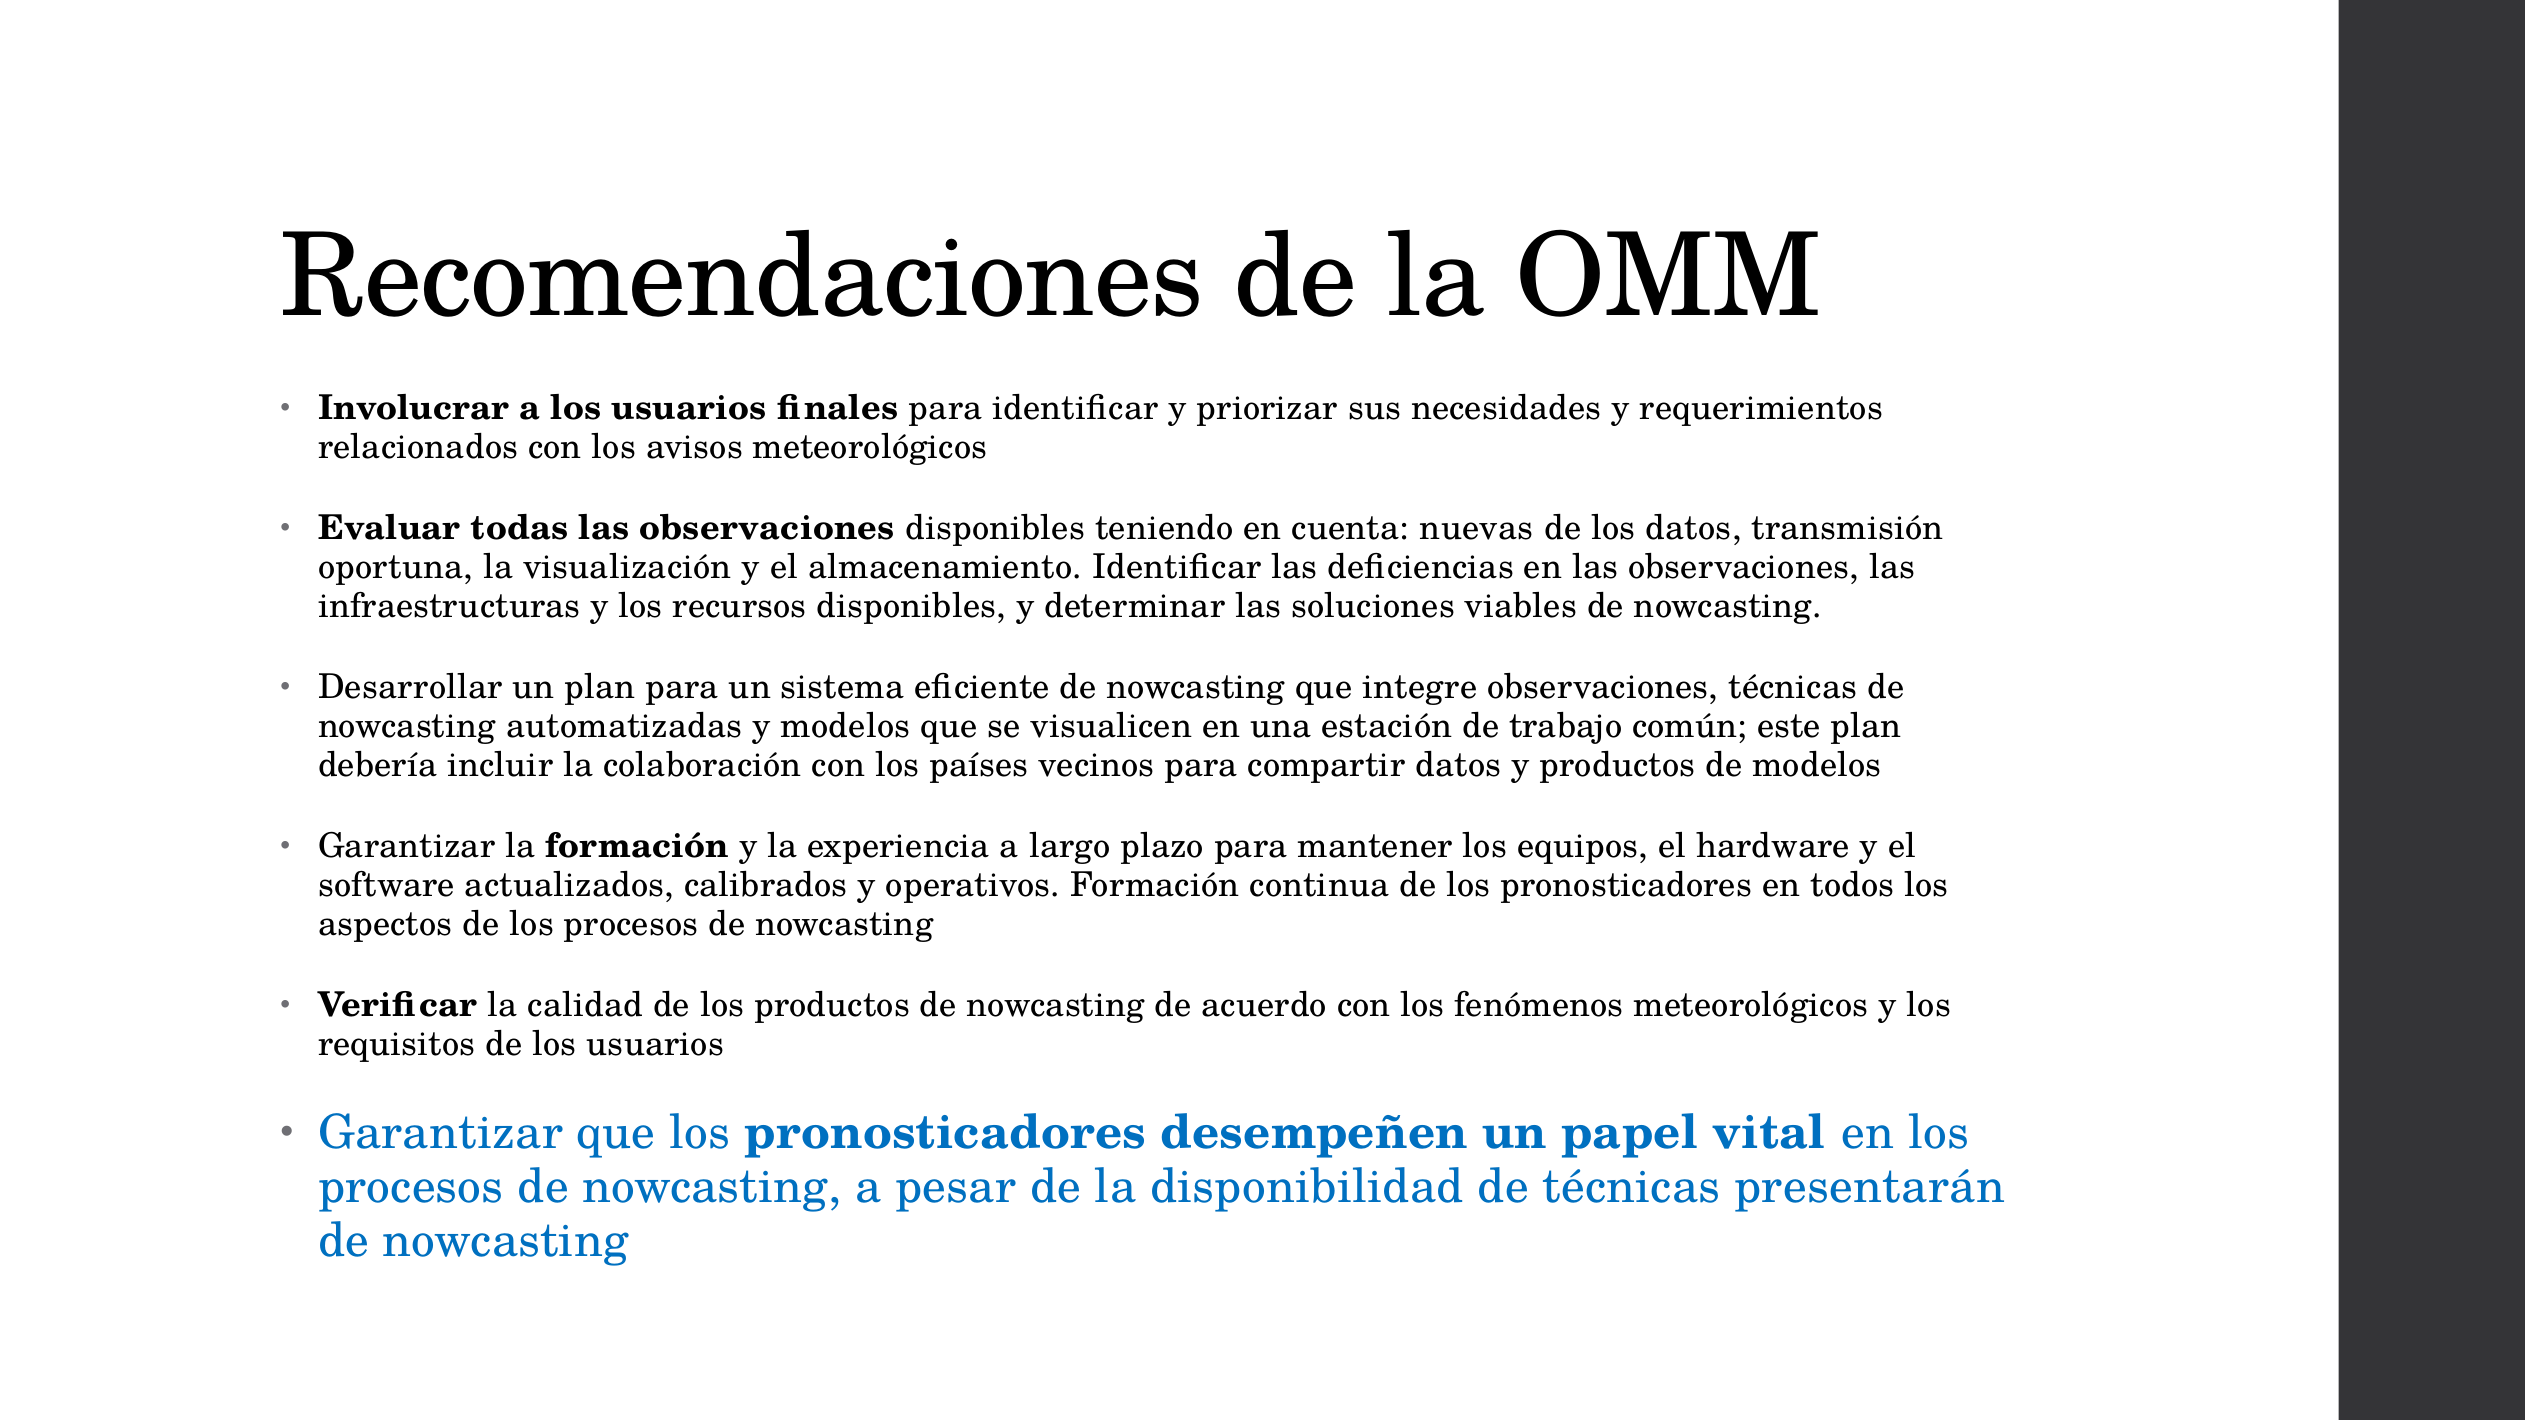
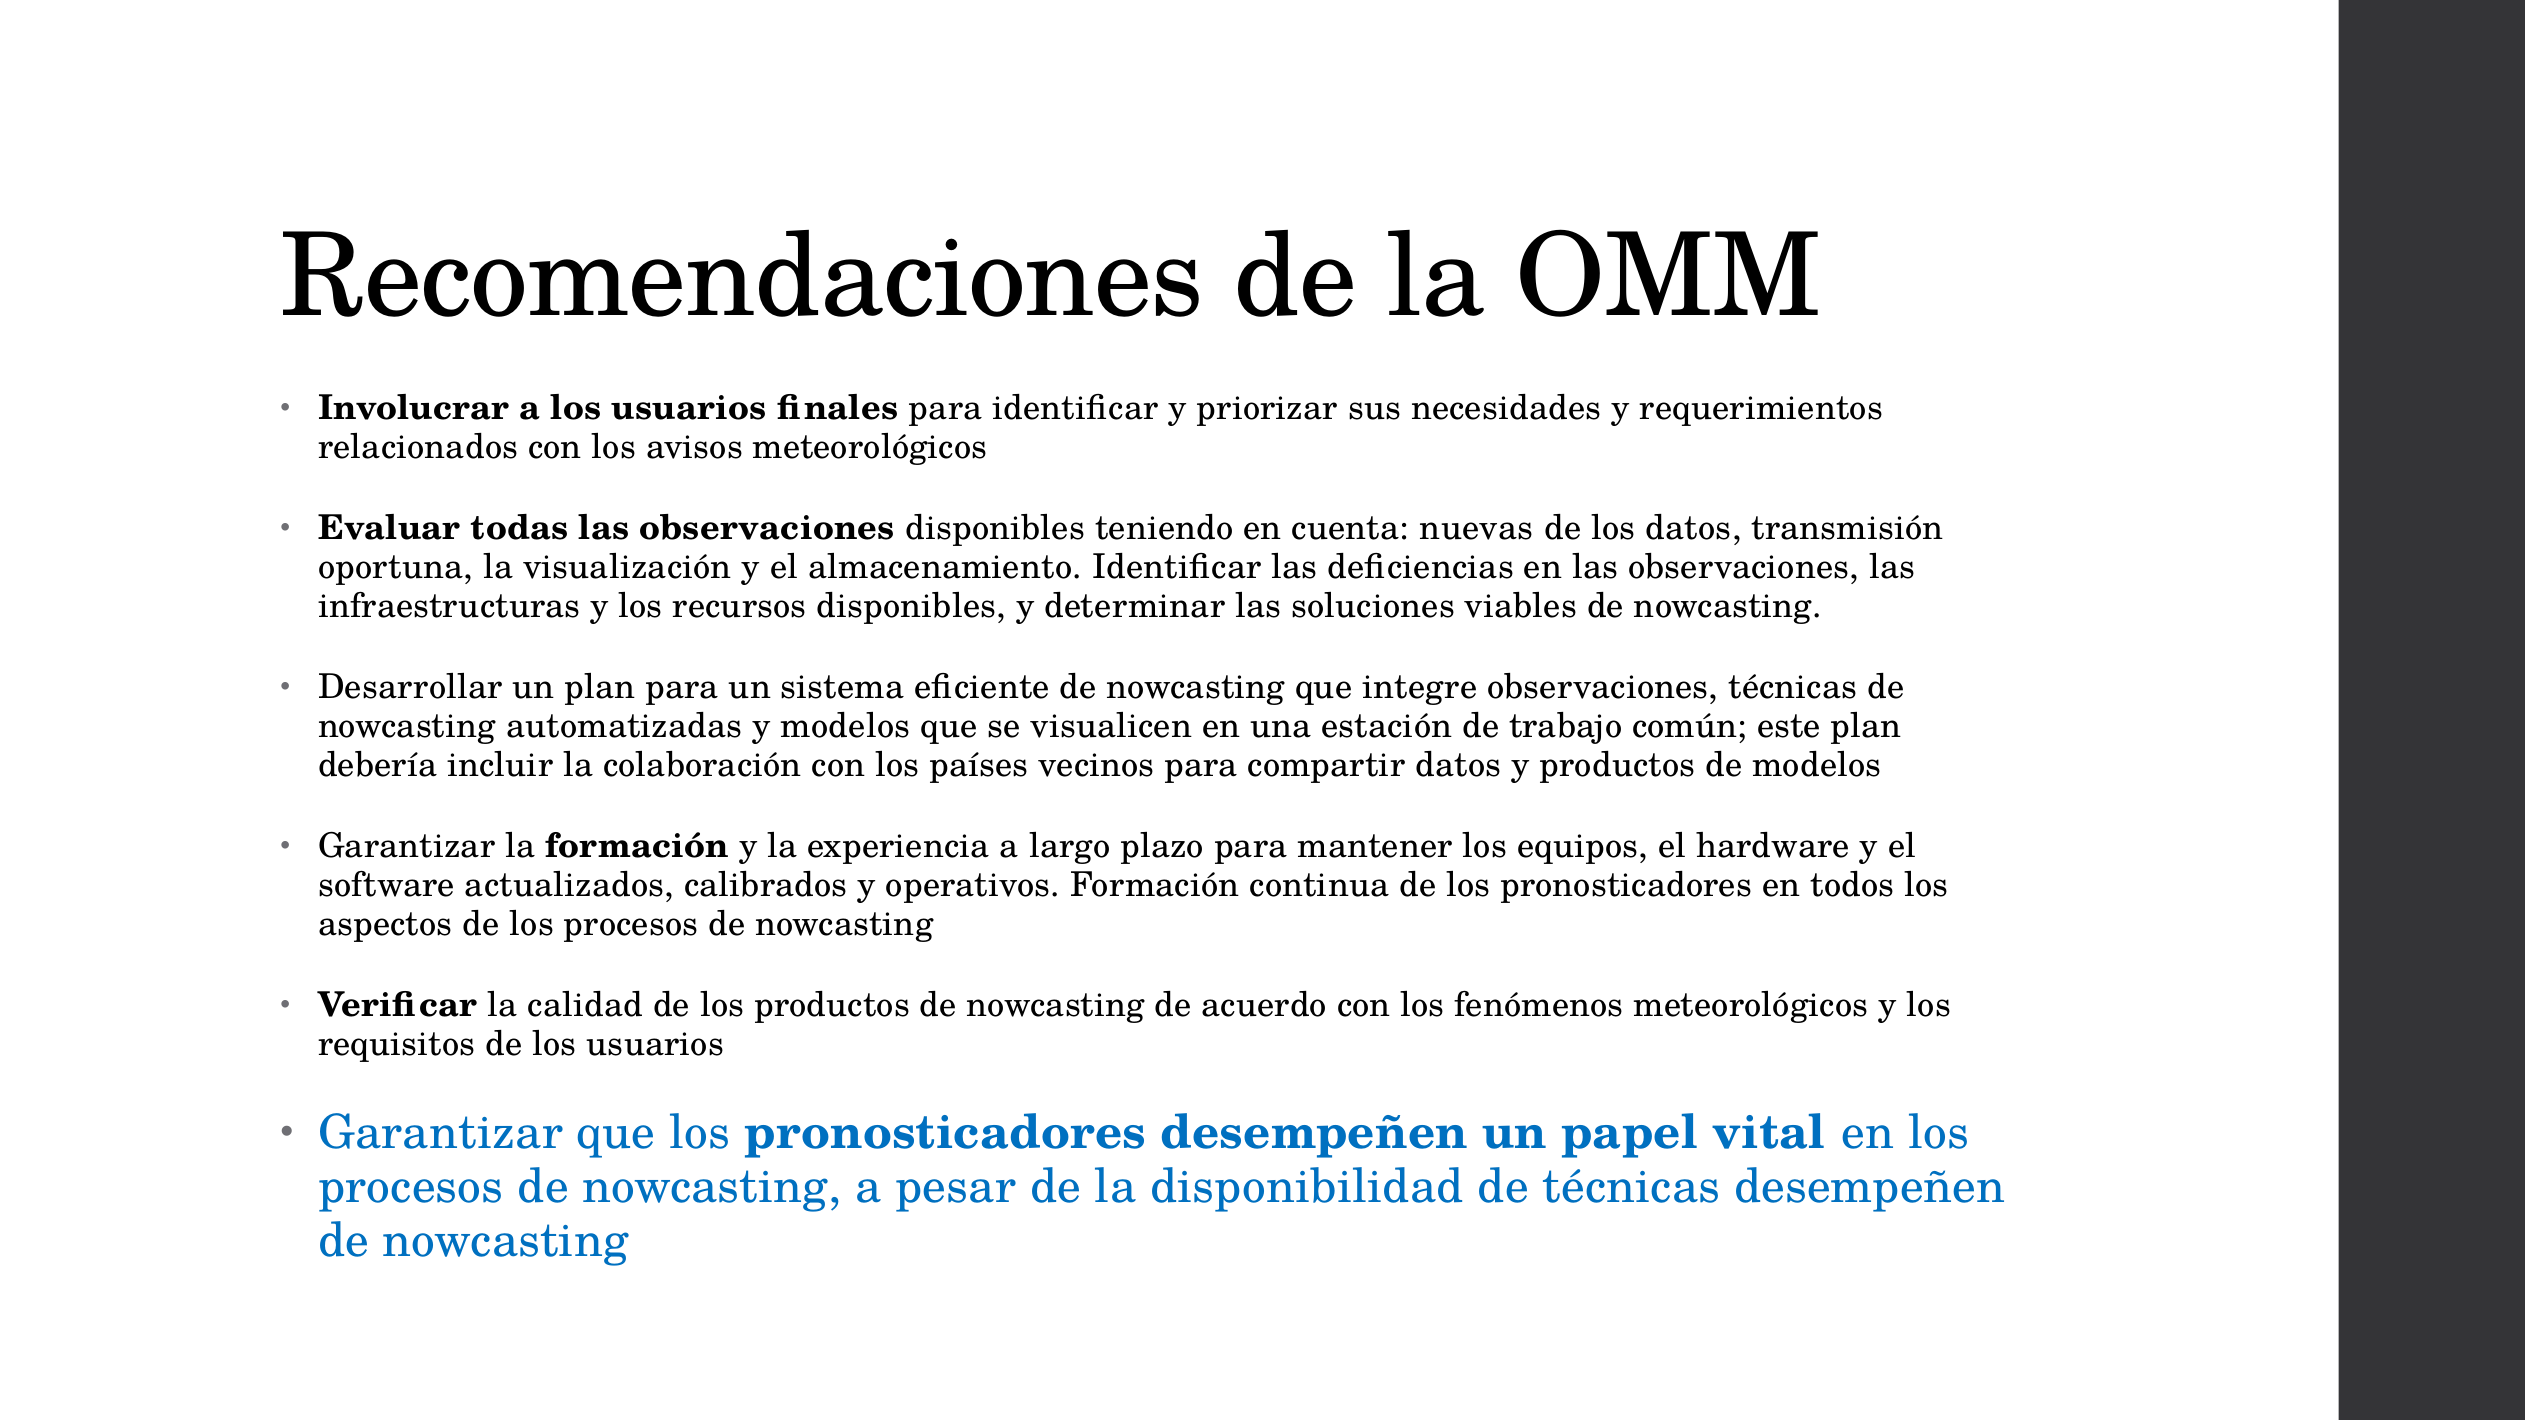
técnicas presentarán: presentarán -> desempeñen
